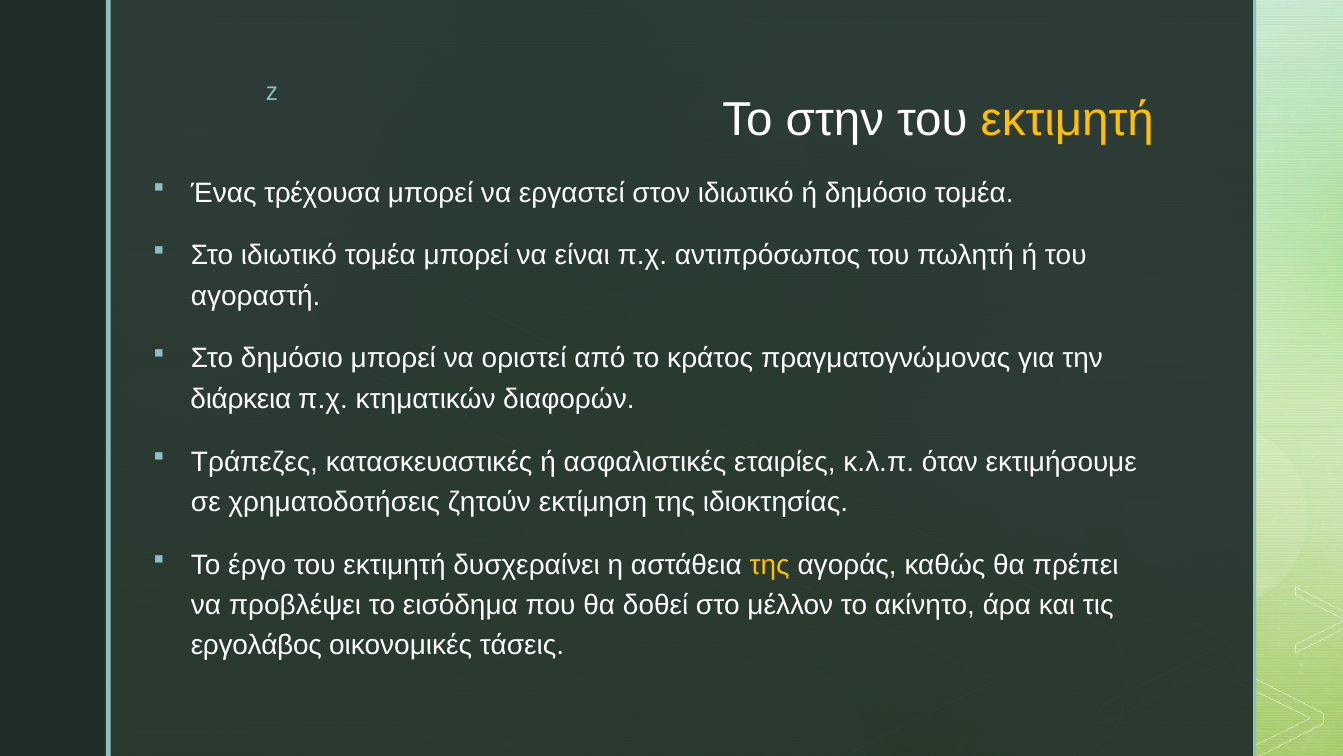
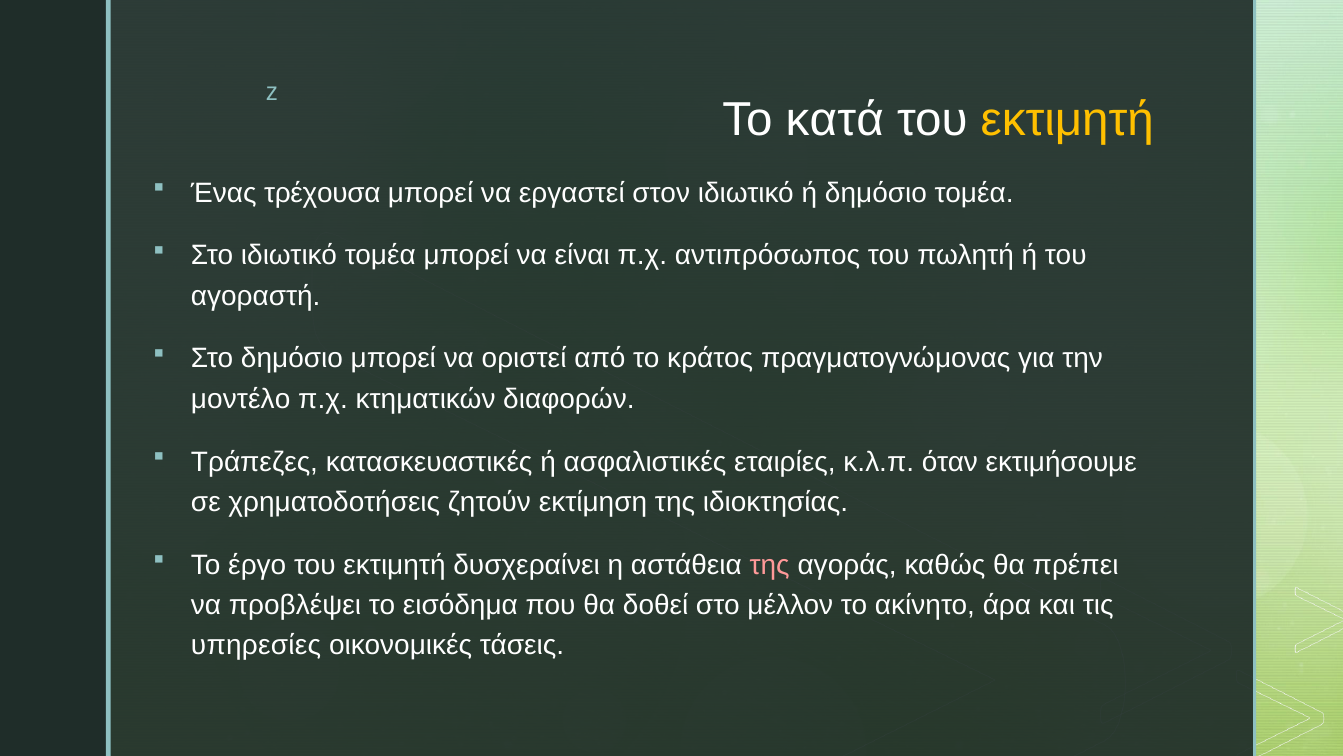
στην: στην -> κατά
διάρκεια: διάρκεια -> μοντέλο
της at (770, 564) colour: yellow -> pink
εργολάβος: εργολάβος -> υπηρεσίες
